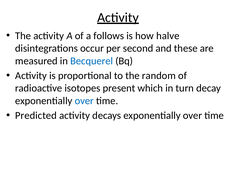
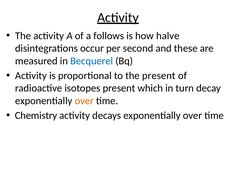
the random: random -> present
over at (84, 101) colour: blue -> orange
Predicted: Predicted -> Chemistry
